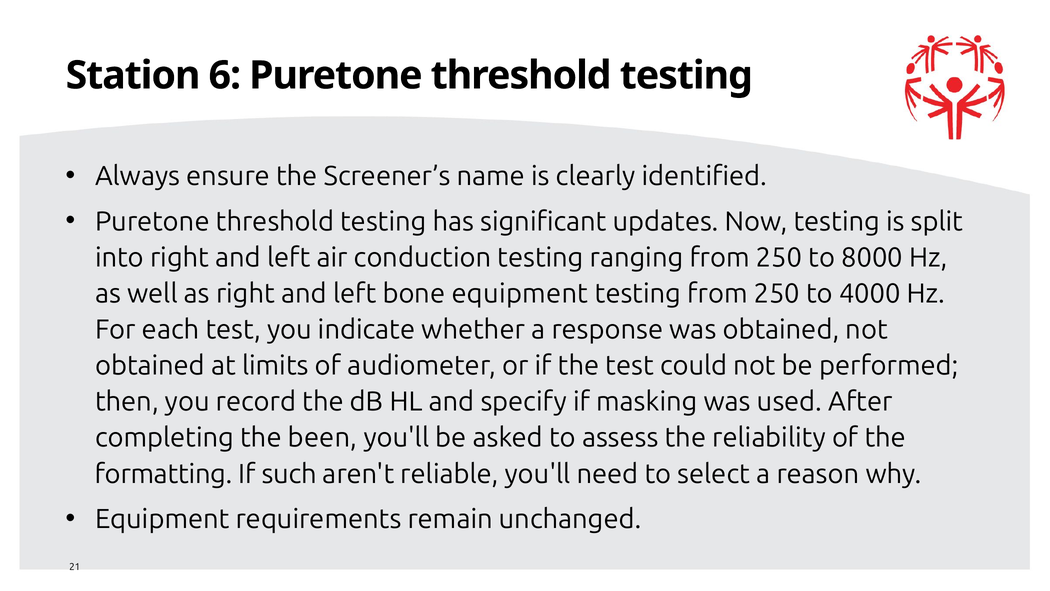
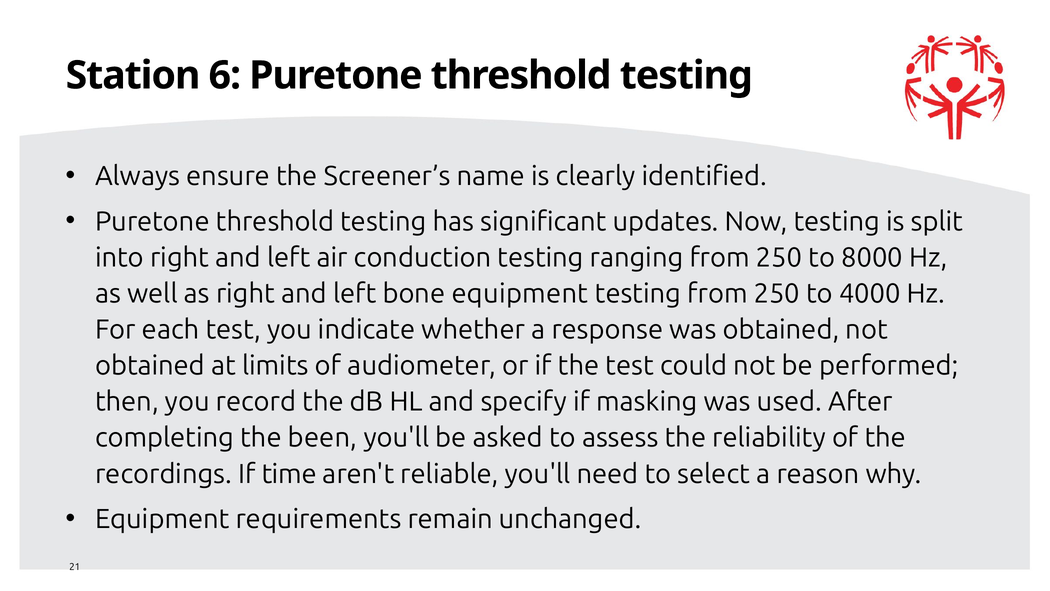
formatting: formatting -> recordings
such: such -> time
